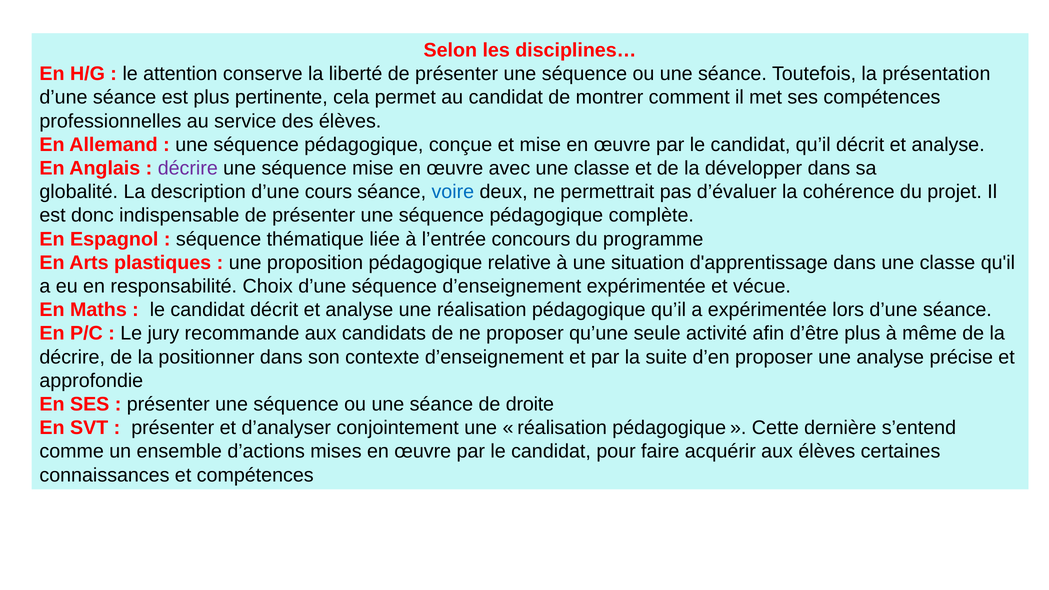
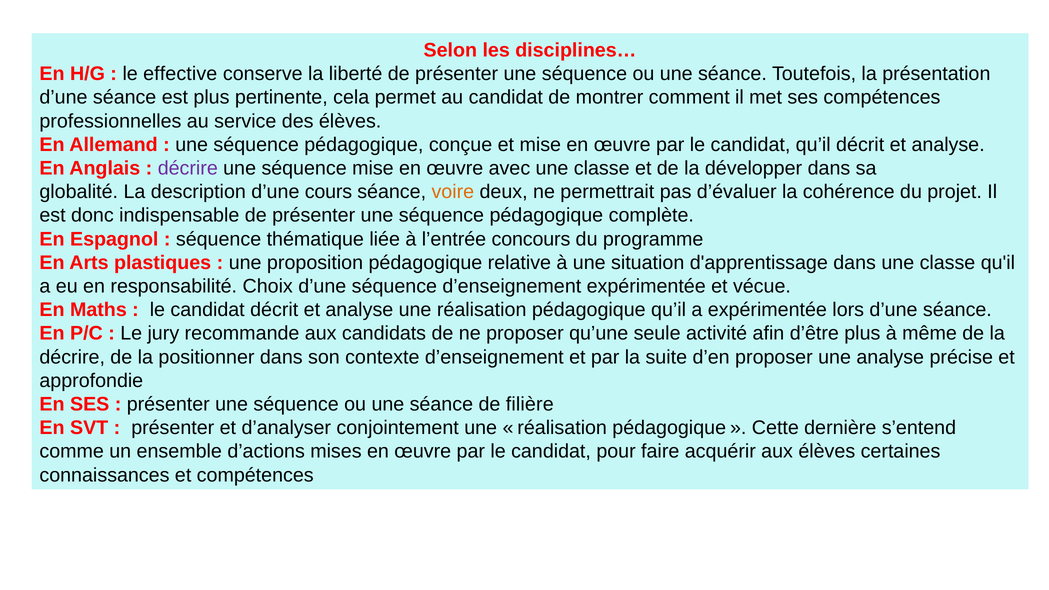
attention: attention -> effective
voire colour: blue -> orange
droite: droite -> filière
